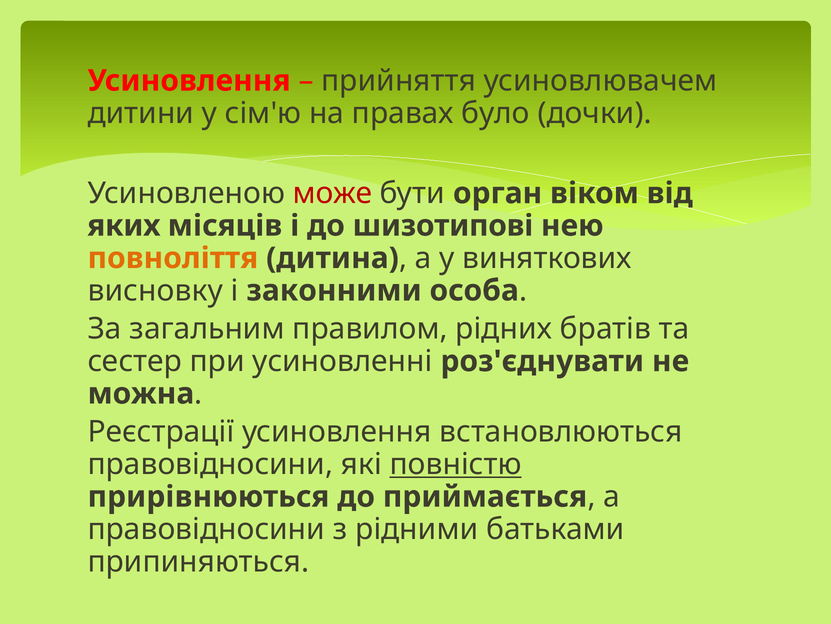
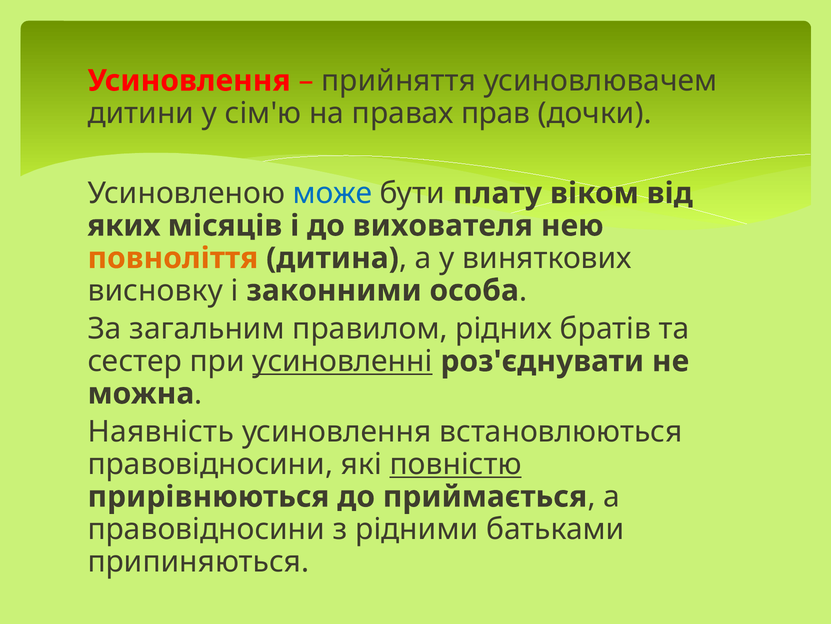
було: було -> прав
може colour: red -> blue
орган: орган -> плату
шизотипові: шизотипові -> вихователя
усиновленні underline: none -> present
Реєстрації: Реєстрації -> Наявність
